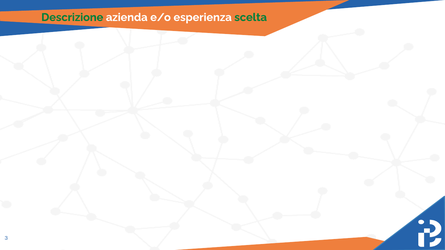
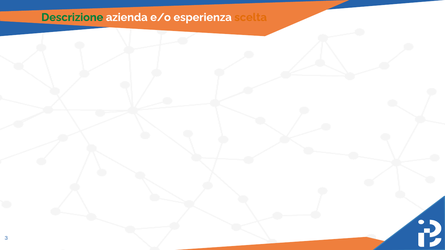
scelta colour: green -> orange
